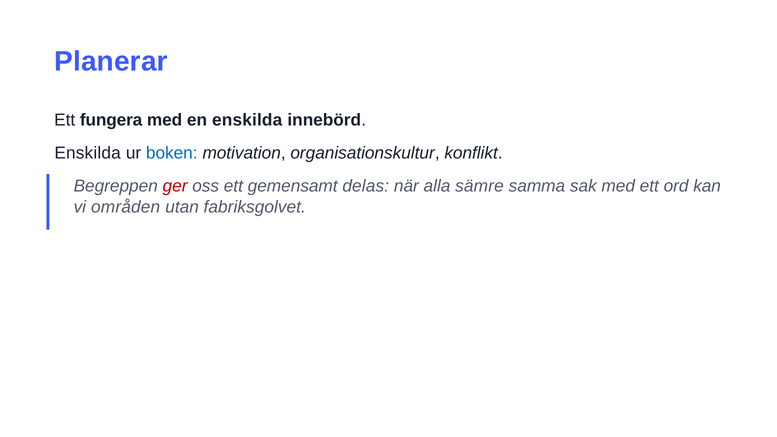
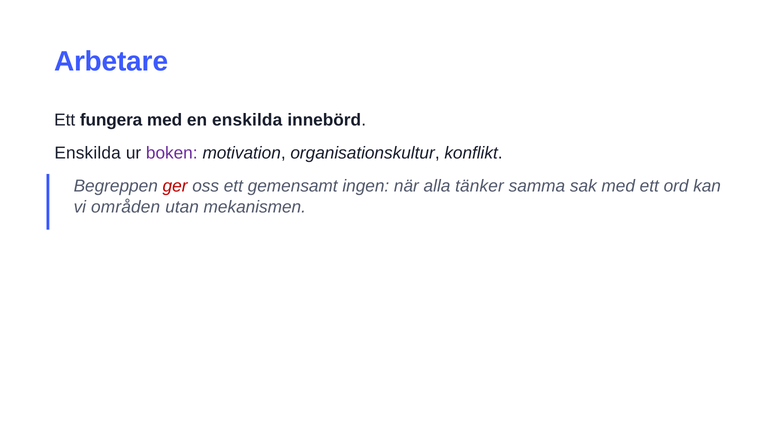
Planerar: Planerar -> Arbetare
boken colour: blue -> purple
delas: delas -> ingen
sämre: sämre -> tänker
fabriksgolvet: fabriksgolvet -> mekanismen
